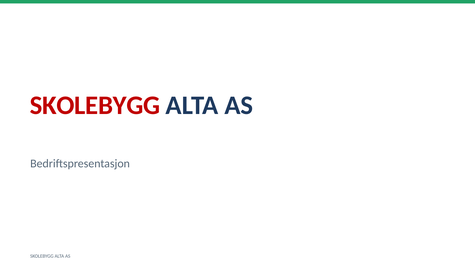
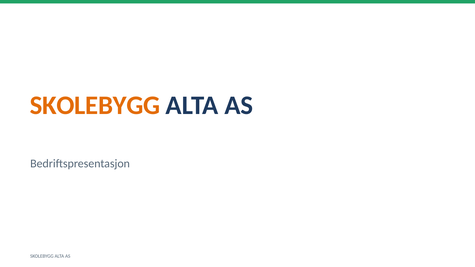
SKOLEBYGG at (95, 105) colour: red -> orange
